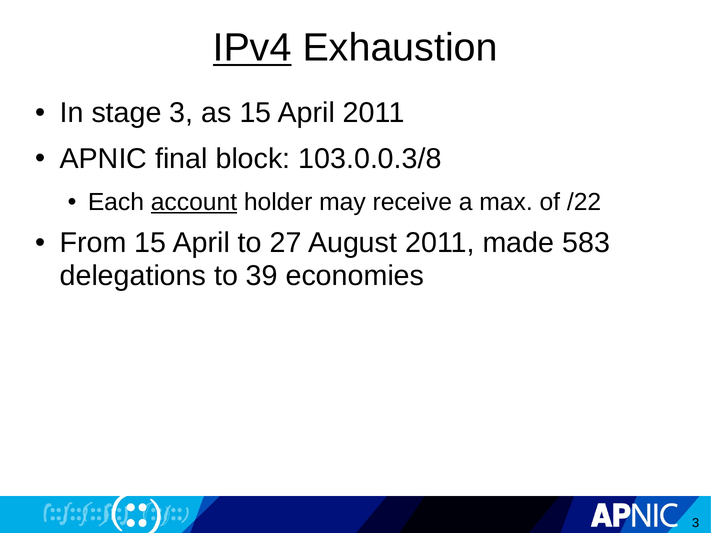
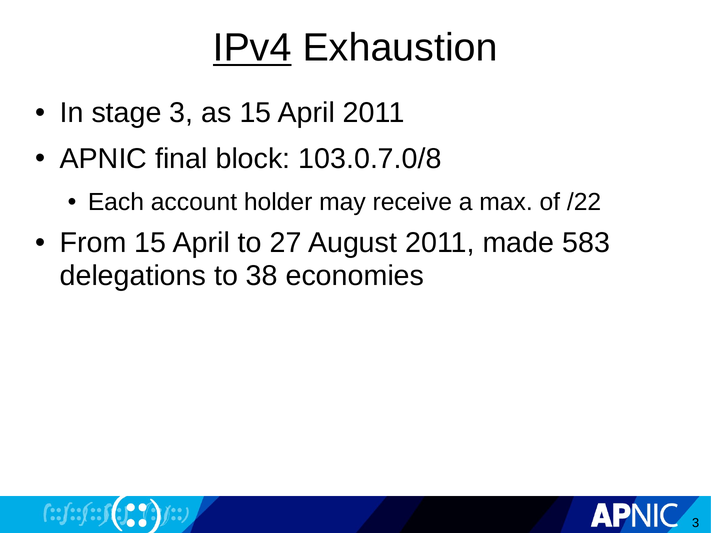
103.0.0.3/8: 103.0.0.3/8 -> 103.0.7.0/8
account underline: present -> none
39: 39 -> 38
